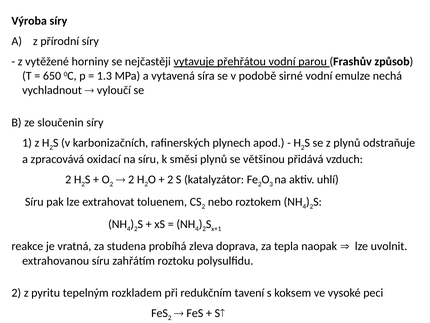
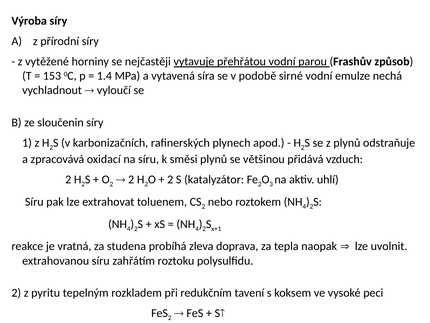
650: 650 -> 153
1.3: 1.3 -> 1.4
